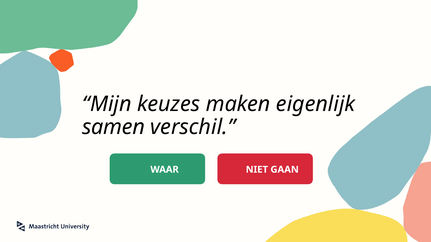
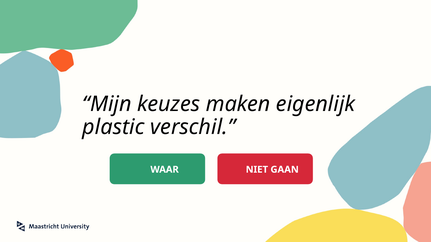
samen: samen -> plastic
